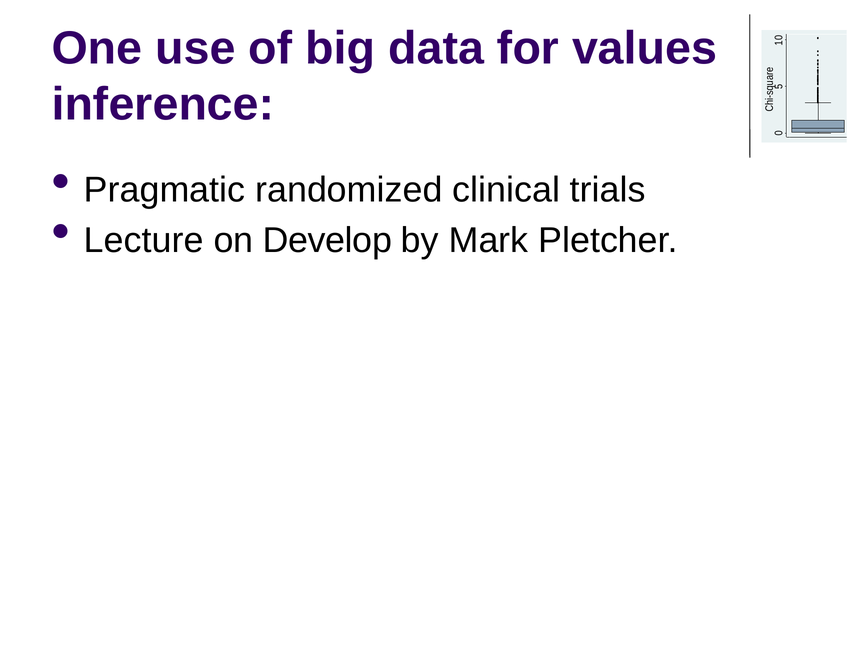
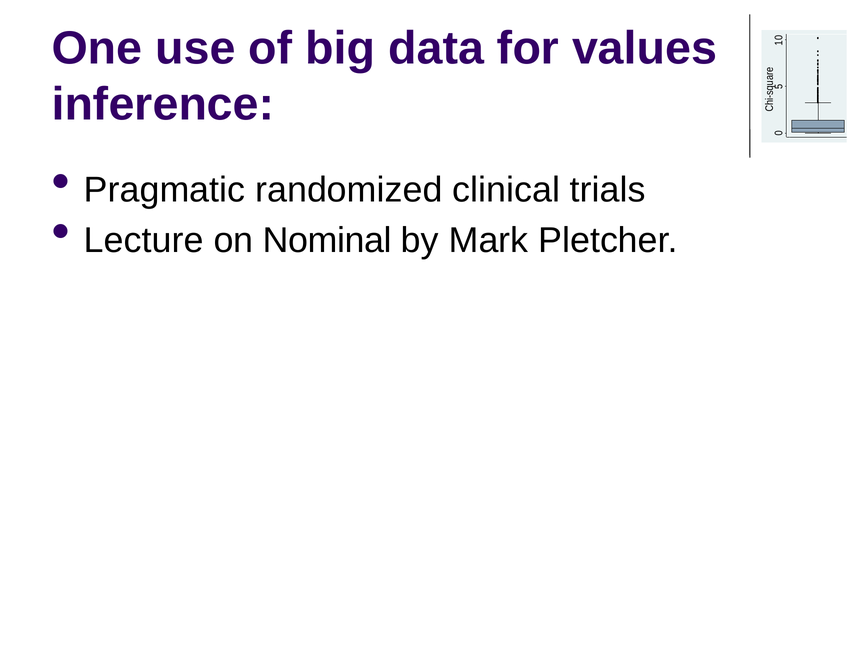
Develop: Develop -> Nominal
